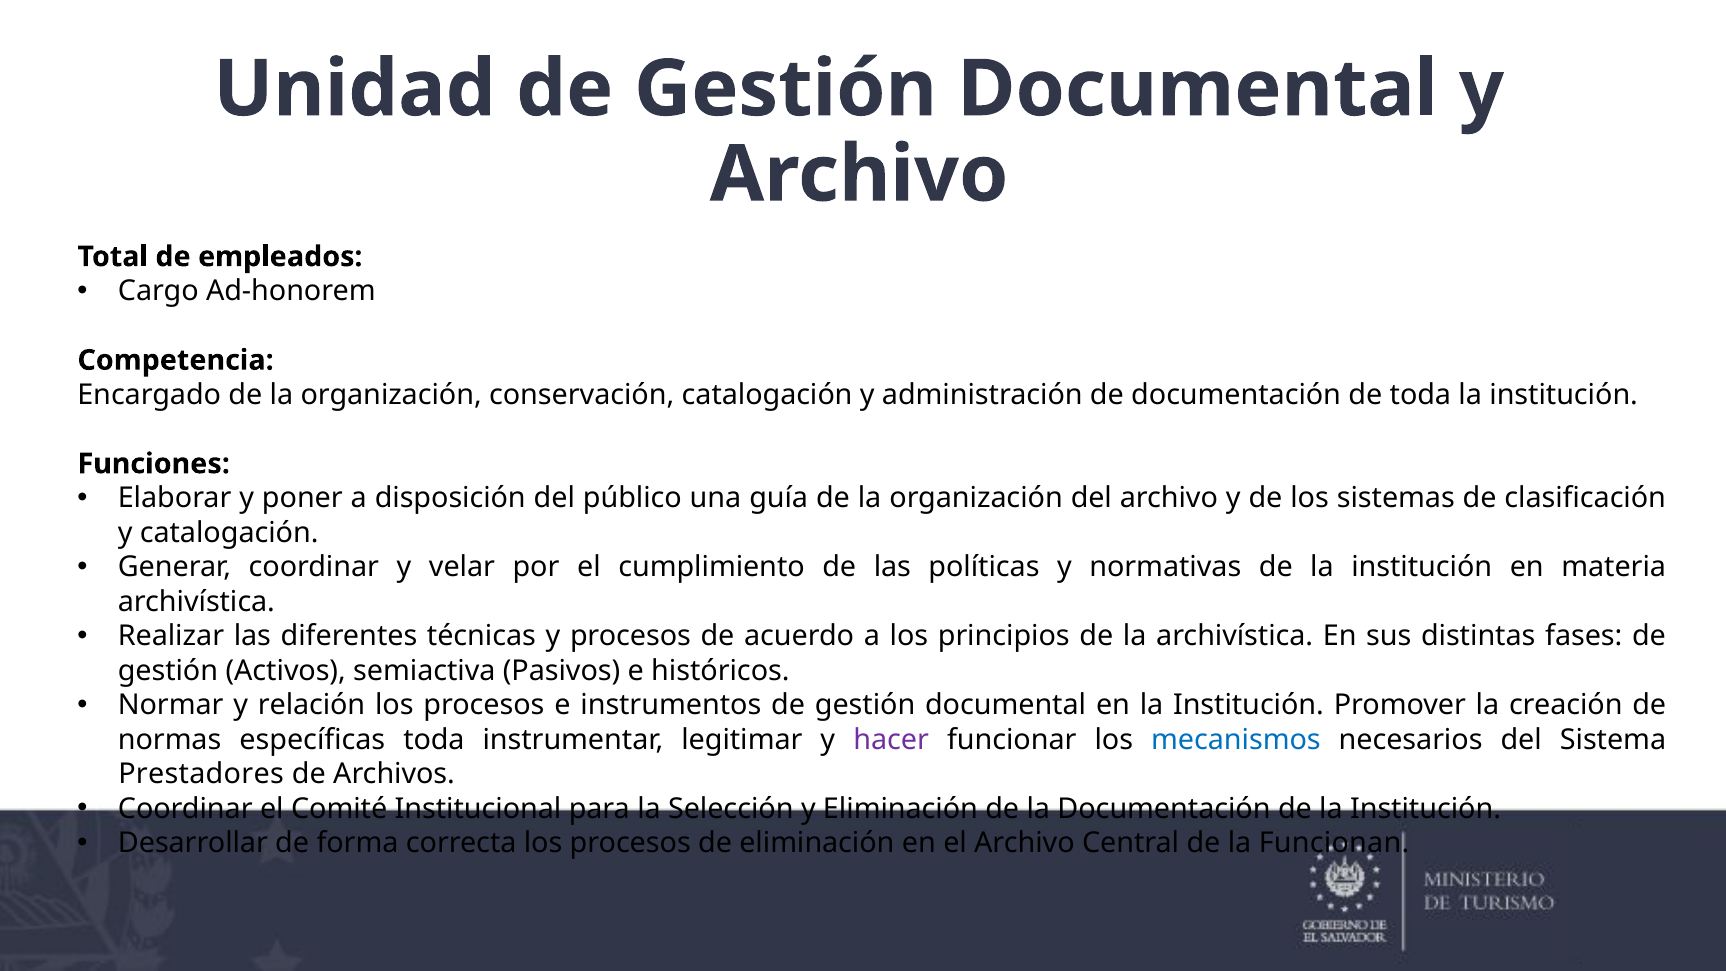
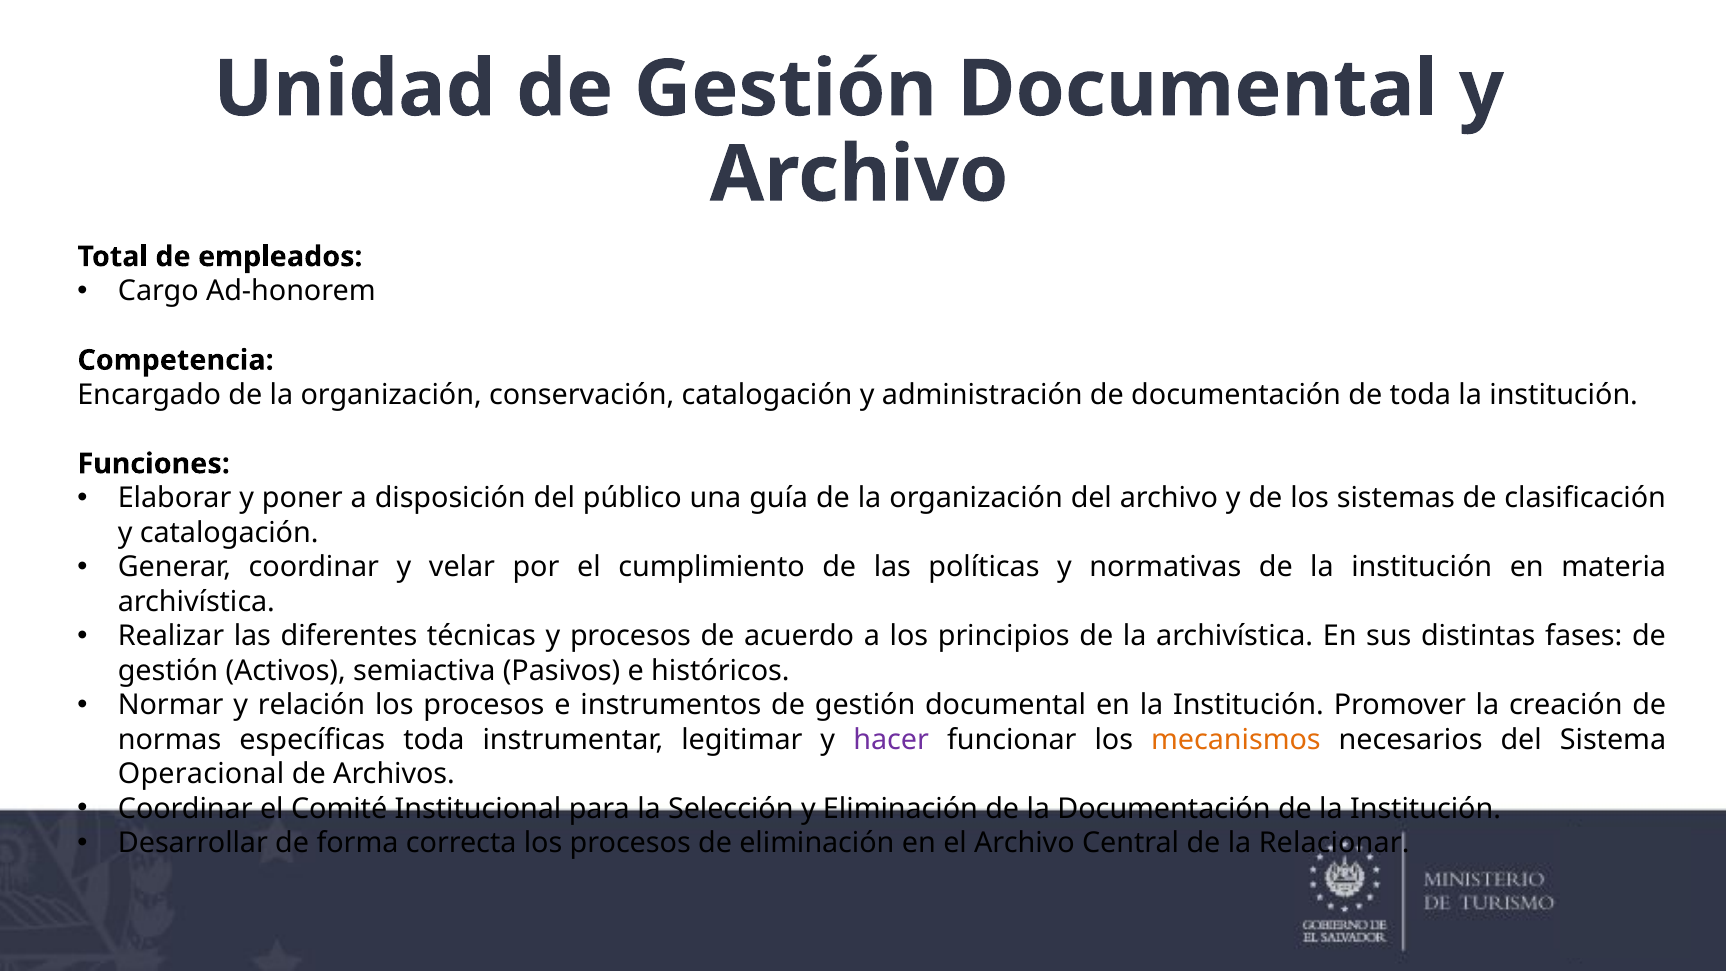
mecanismos colour: blue -> orange
Prestadores: Prestadores -> Operacional
Funcionan: Funcionan -> Relacionar
